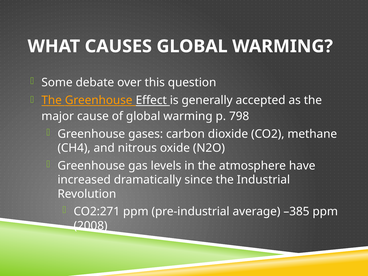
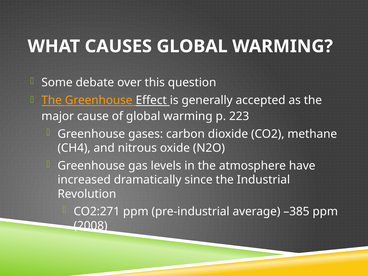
798: 798 -> 223
